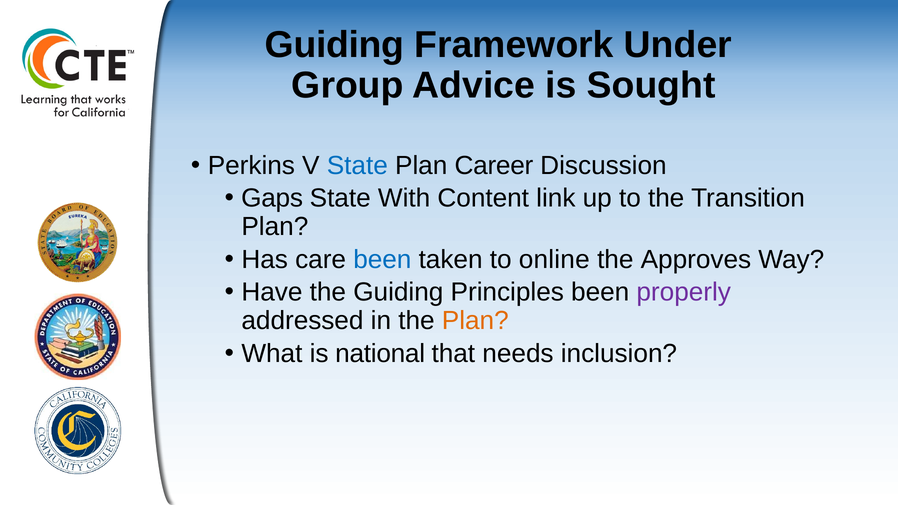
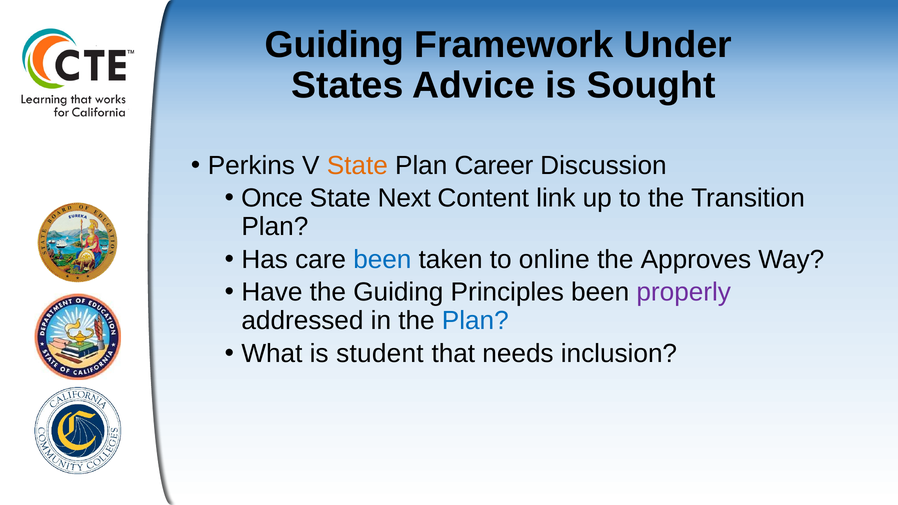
Group: Group -> States
State at (357, 165) colour: blue -> orange
Gaps: Gaps -> Once
With: With -> Next
Plan at (475, 321) colour: orange -> blue
national: national -> student
